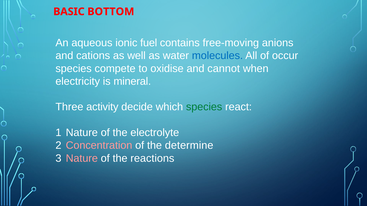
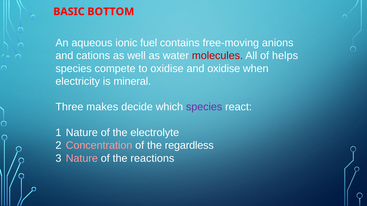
molecules colour: blue -> red
occur: occur -> helps
and cannot: cannot -> oxidise
activity: activity -> makes
species at (204, 107) colour: green -> purple
determine: determine -> regardless
